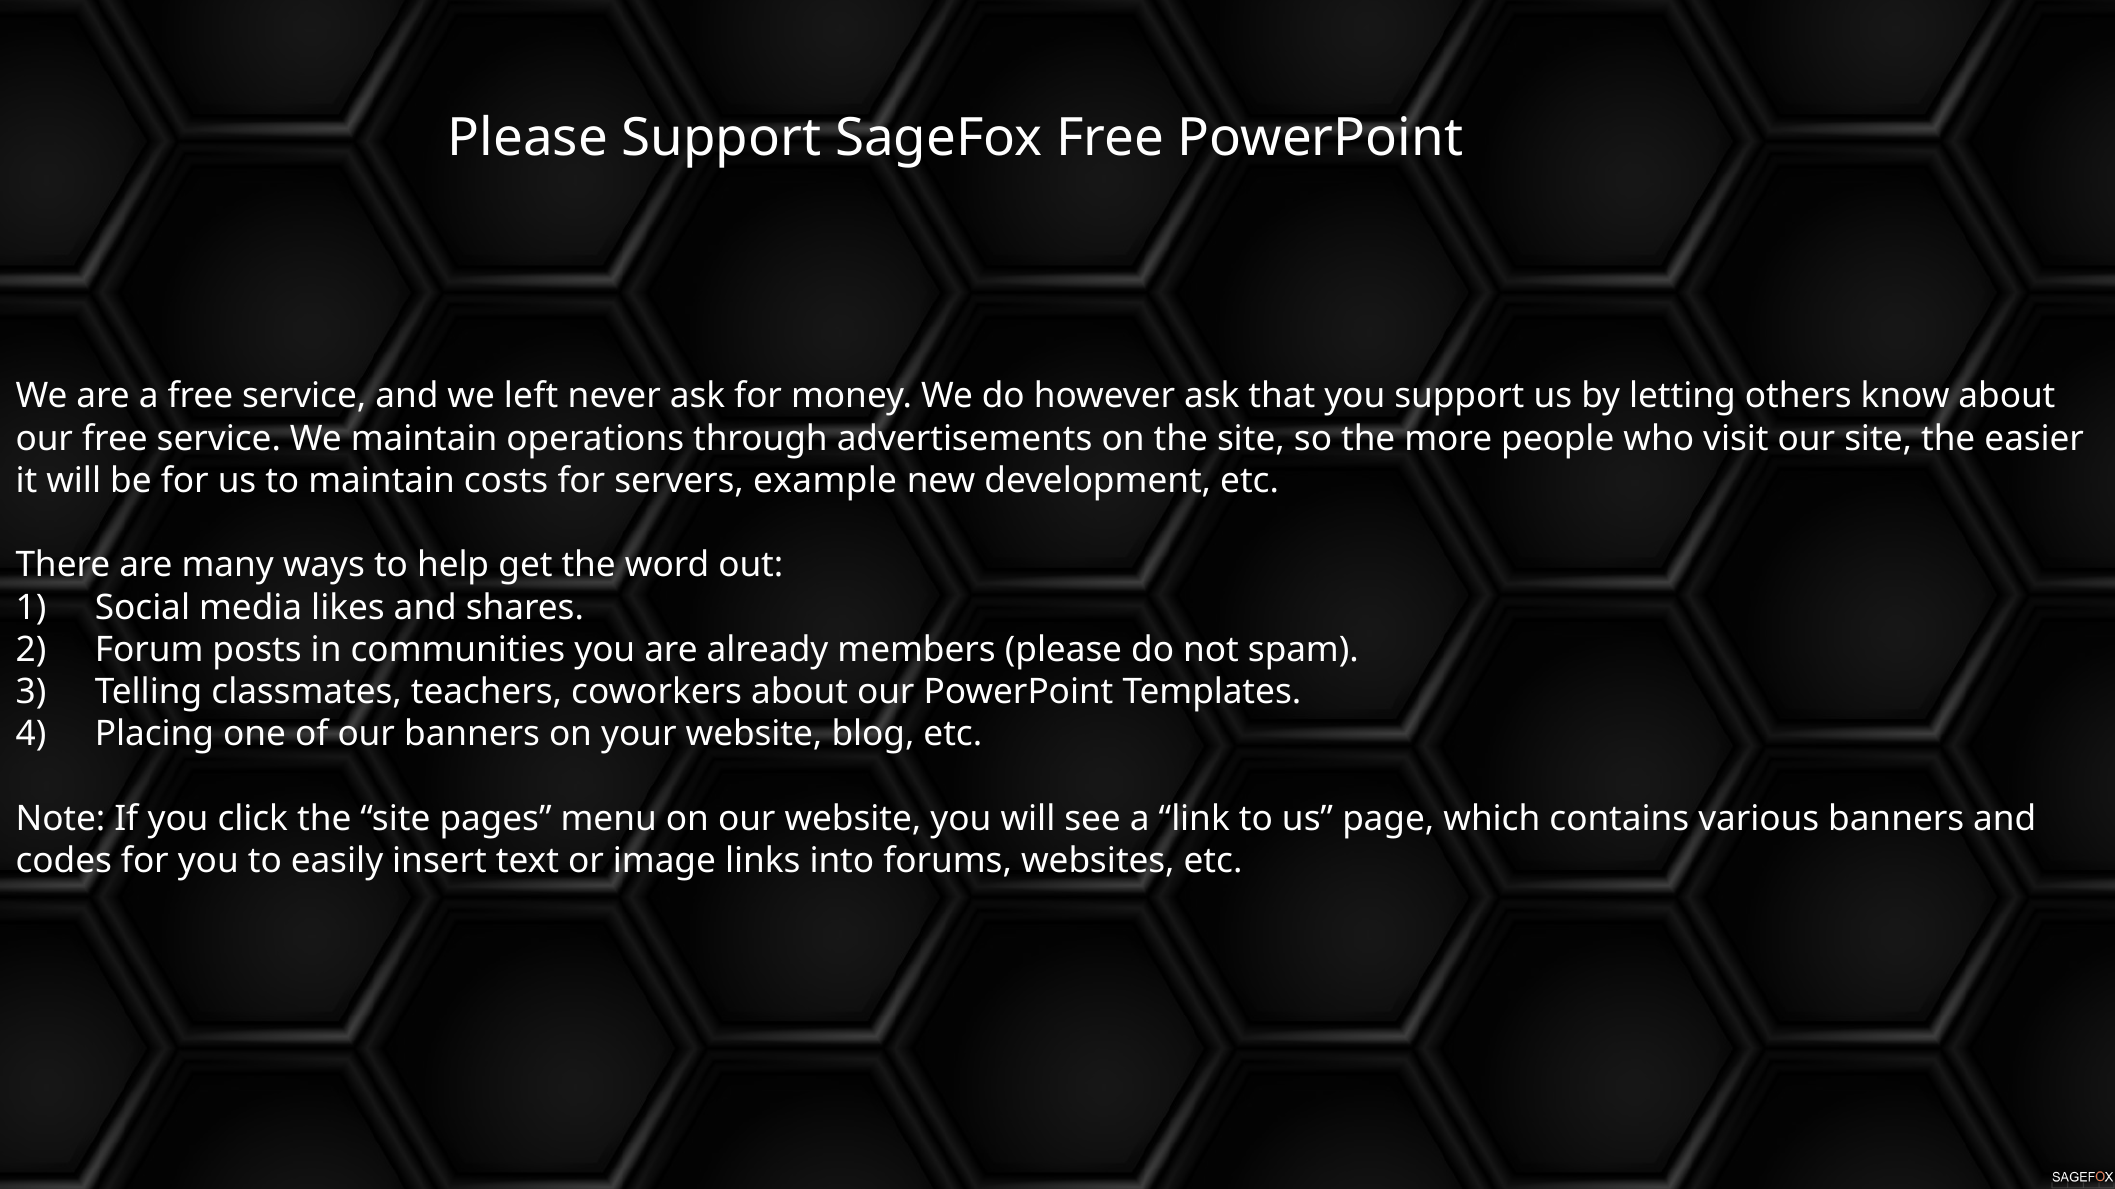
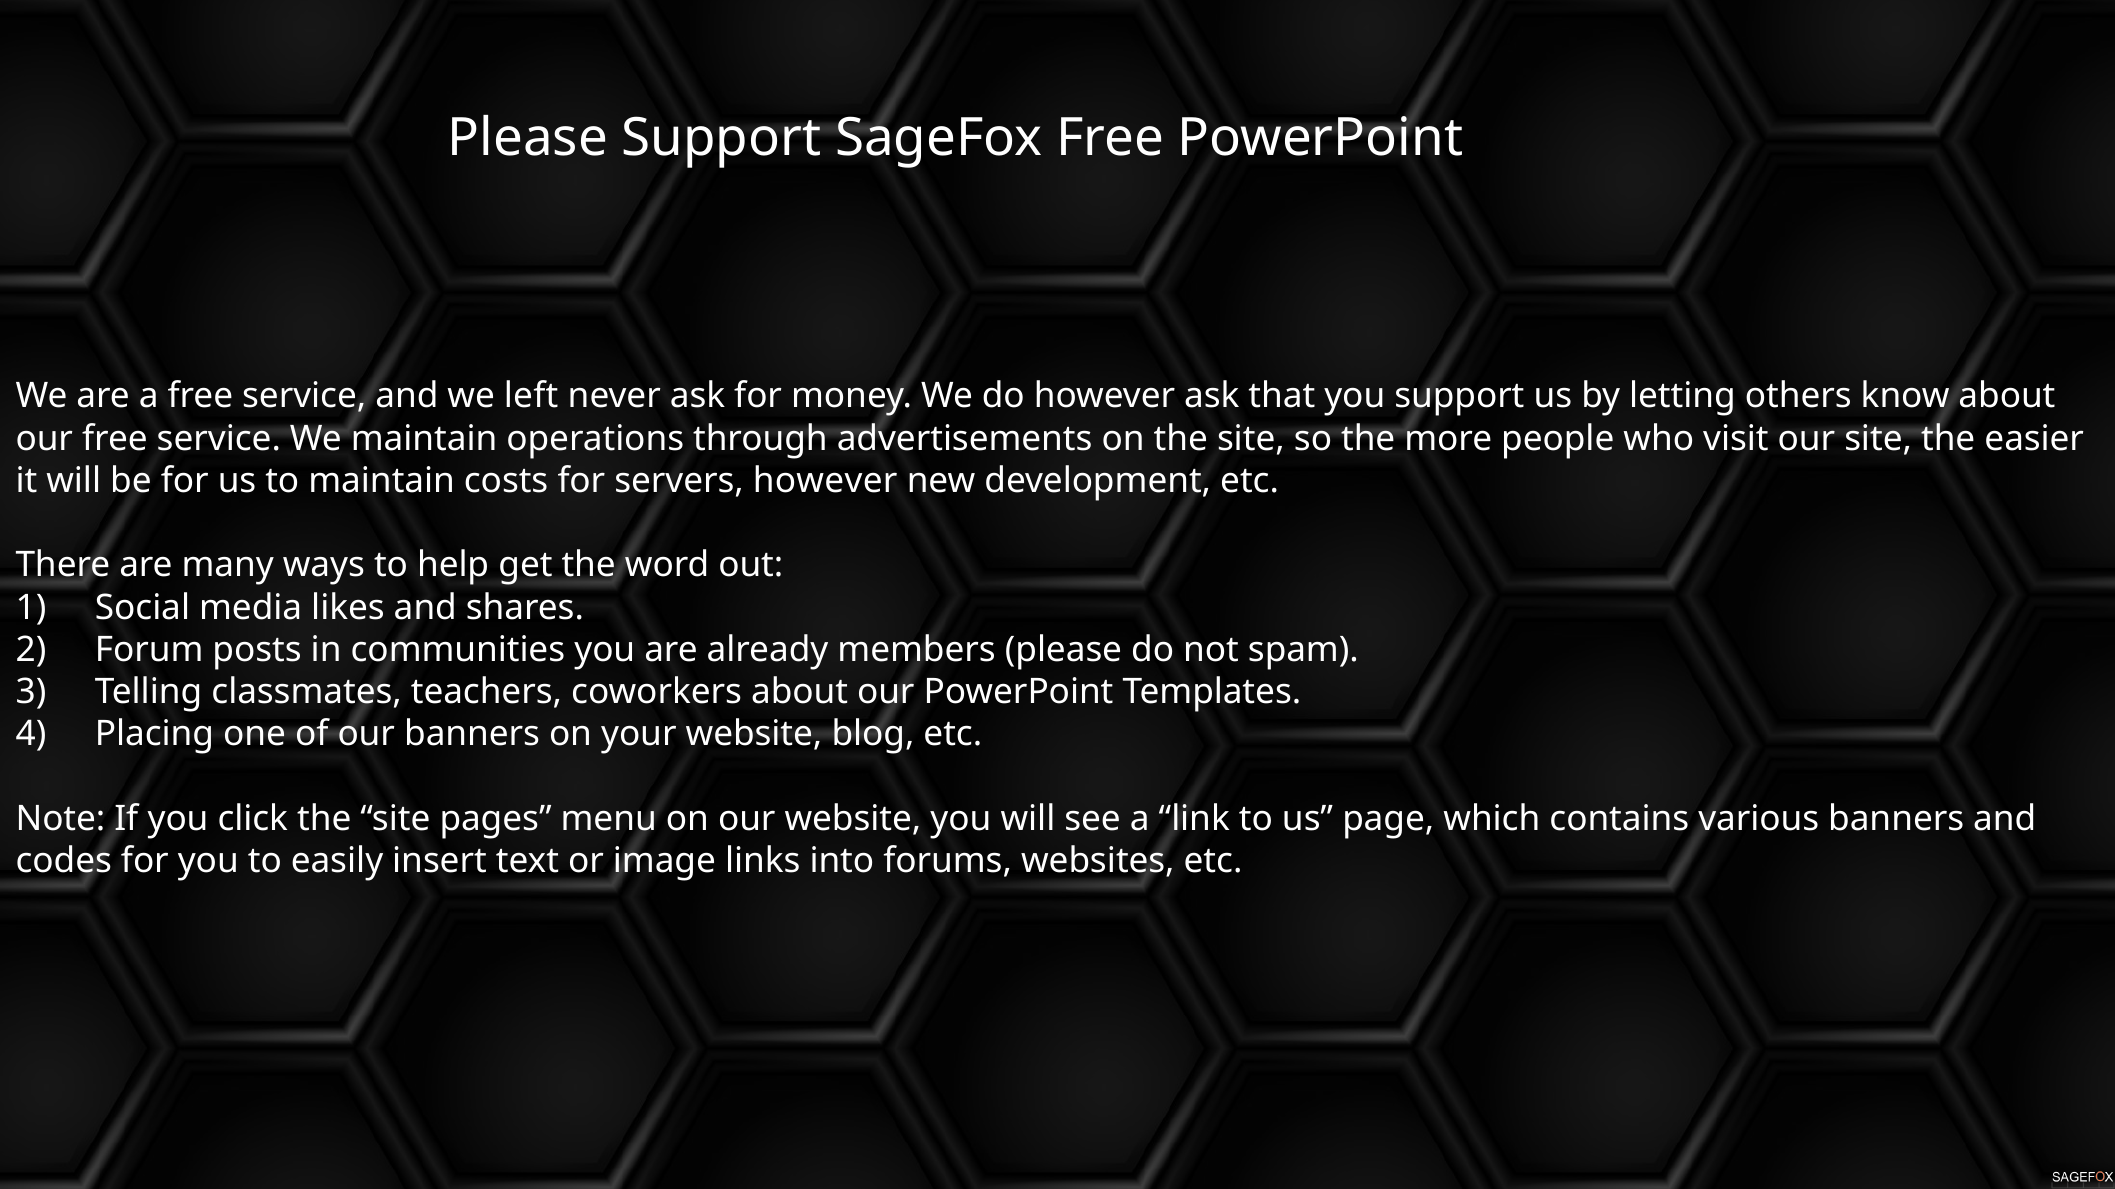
servers example: example -> however
